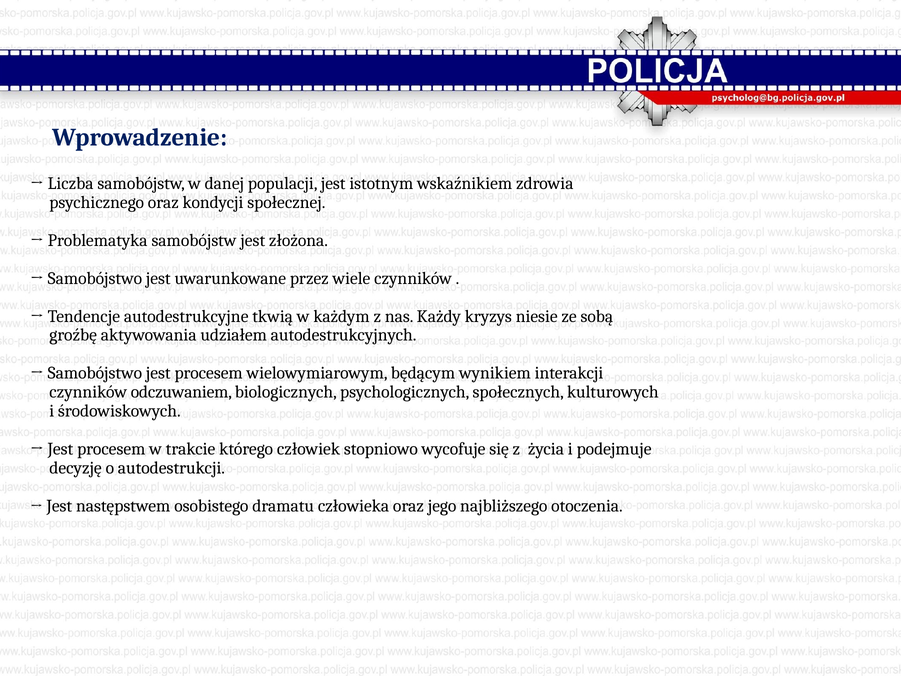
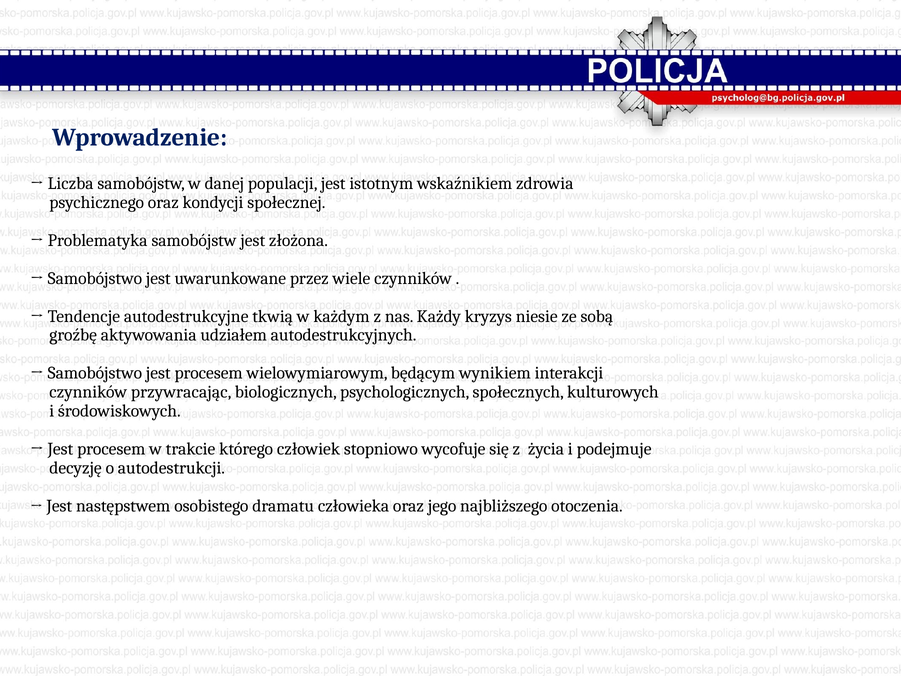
odczuwaniem: odczuwaniem -> przywracając
